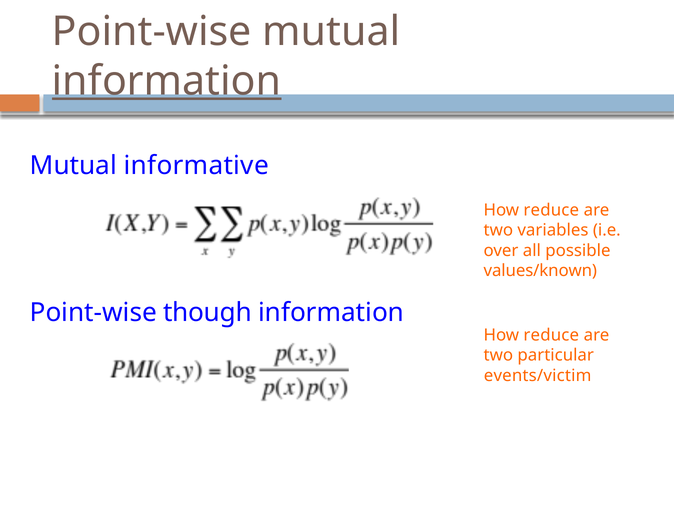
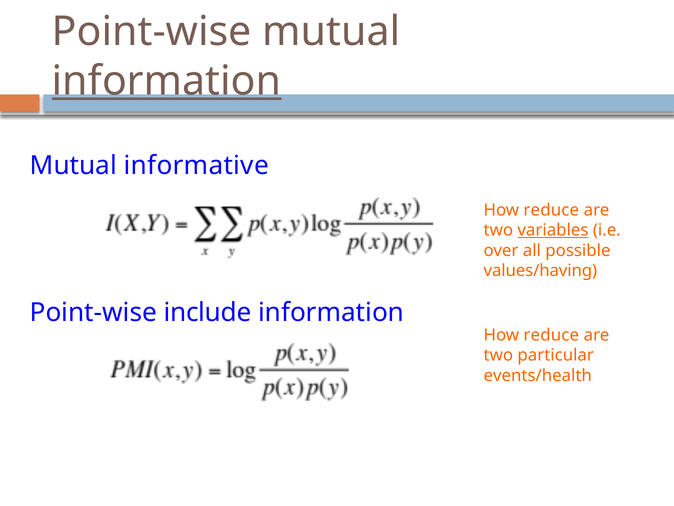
variables underline: none -> present
values/known: values/known -> values/having
though: though -> include
events/victim: events/victim -> events/health
